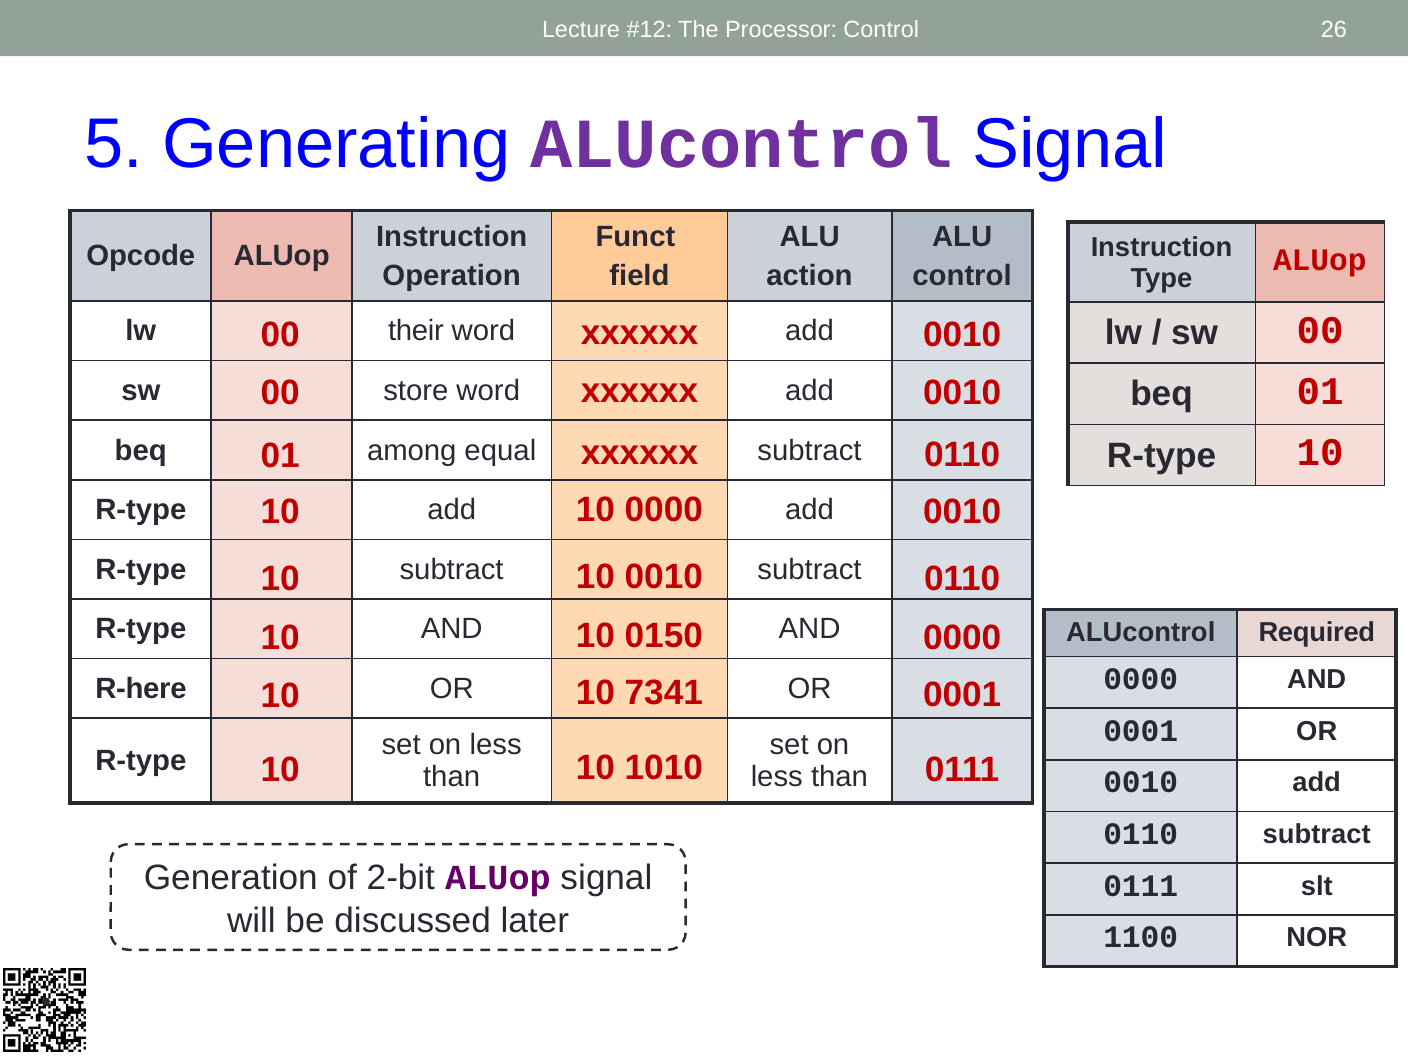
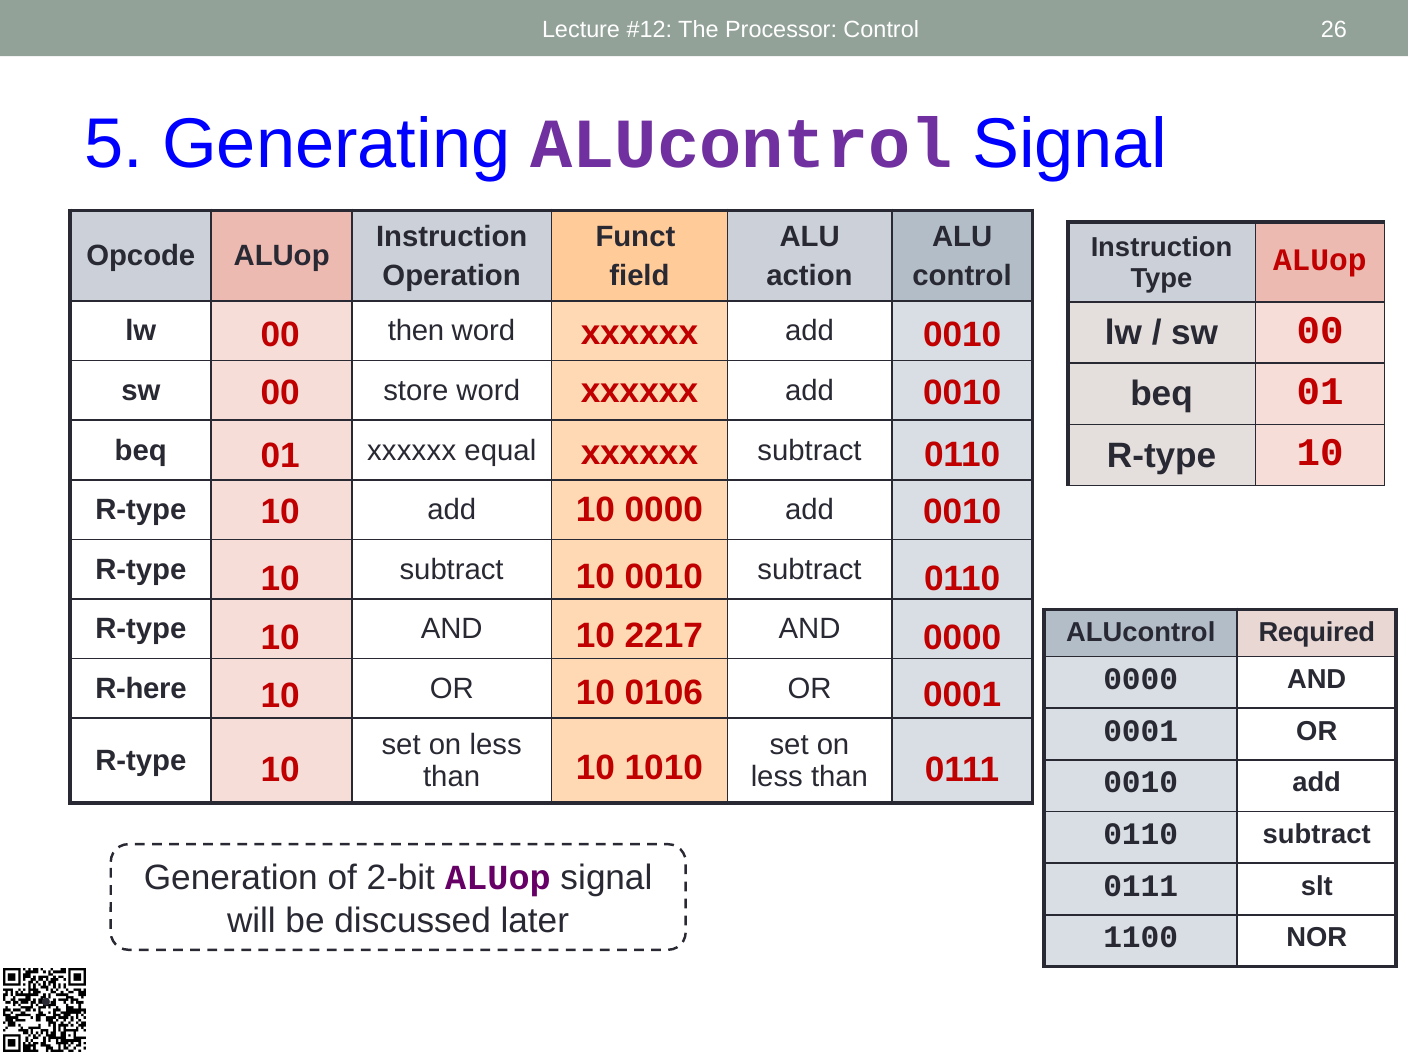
their: their -> then
beq among: among -> xxxxxx
0150: 0150 -> 2217
7341: 7341 -> 0106
